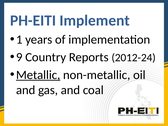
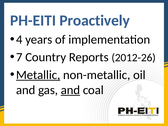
Implement: Implement -> Proactively
1: 1 -> 4
9: 9 -> 7
2012-24: 2012-24 -> 2012-26
and at (70, 90) underline: none -> present
